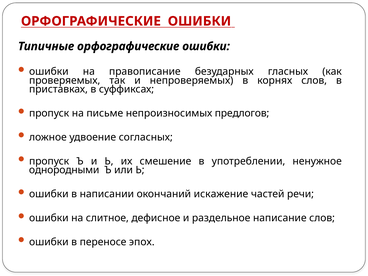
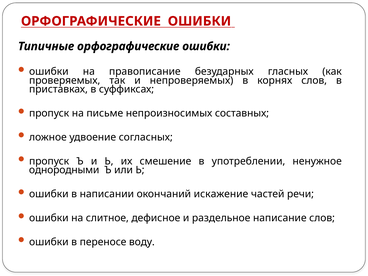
предлогов: предлогов -> составных
эпох: эпох -> воду
